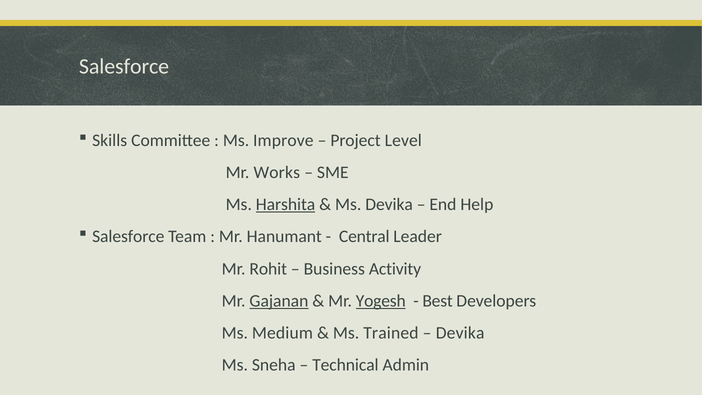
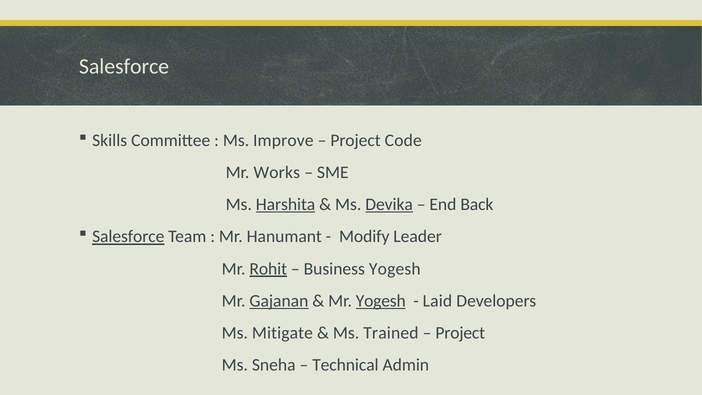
Level: Level -> Code
Devika at (389, 205) underline: none -> present
Help: Help -> Back
Salesforce at (128, 237) underline: none -> present
Central: Central -> Modify
Rohit underline: none -> present
Business Activity: Activity -> Yogesh
Best: Best -> Laid
Medium: Medium -> Mitigate
Devika at (460, 333): Devika -> Project
